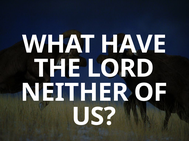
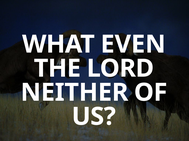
HAVE: HAVE -> EVEN
